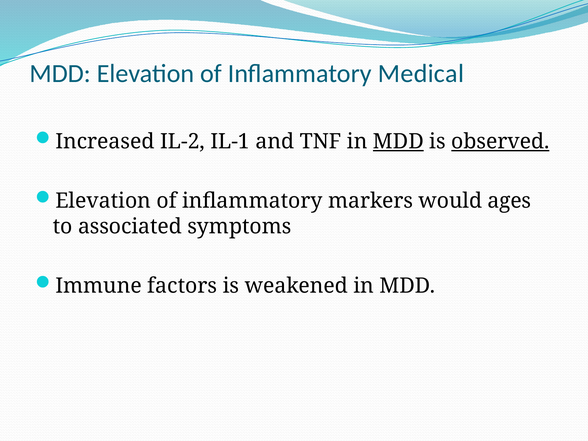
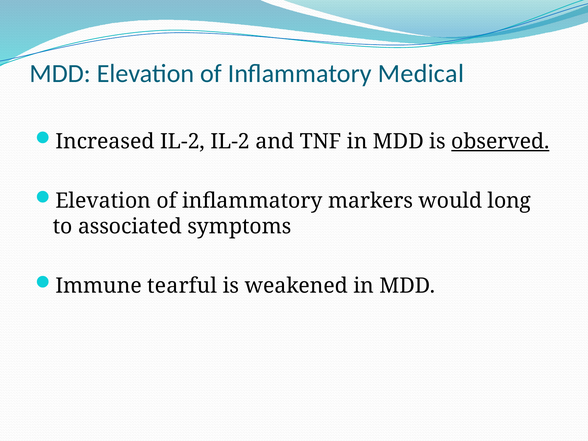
IL-2 IL-1: IL-1 -> IL-2
MDD at (398, 142) underline: present -> none
ages: ages -> long
factors: factors -> tearful
